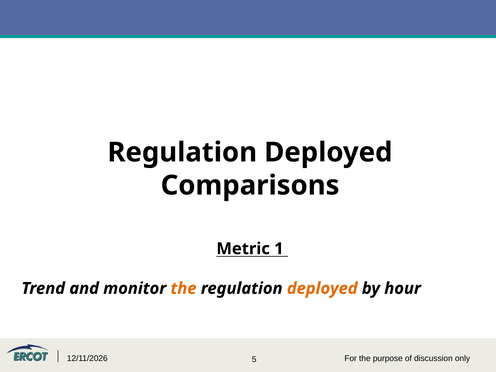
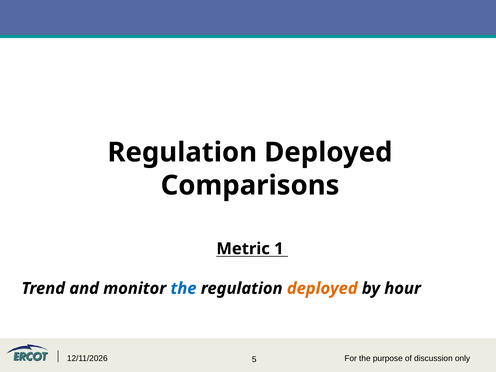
the at (184, 288) colour: orange -> blue
